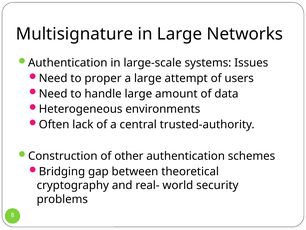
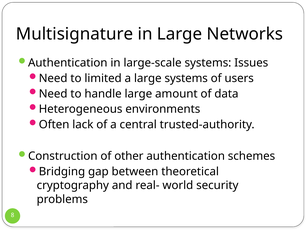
proper: proper -> limited
large attempt: attempt -> systems
